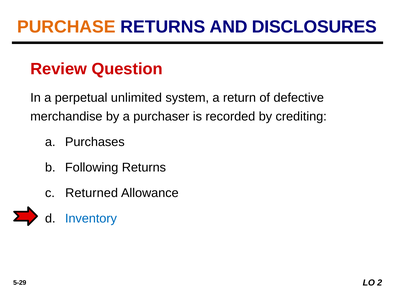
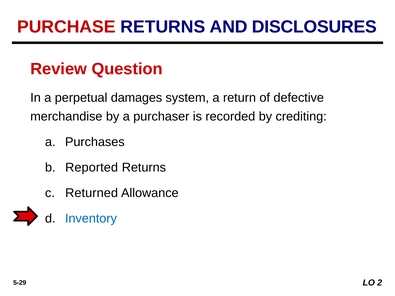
PURCHASE colour: orange -> red
unlimited: unlimited -> damages
Following: Following -> Reported
